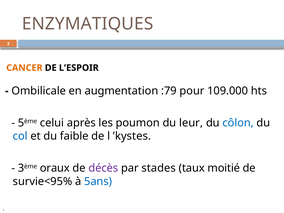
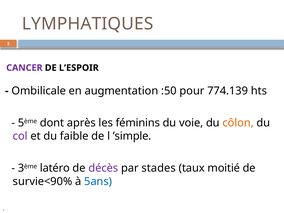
ENZYMATIQUES: ENZYMATIQUES -> LYMPHATIQUES
CANCER colour: orange -> purple
:79: :79 -> :50
109.000: 109.000 -> 774.139
celui: celui -> dont
poumon: poumon -> féminins
leur: leur -> voie
côlon colour: blue -> orange
col colour: blue -> purple
’kystes: ’kystes -> ’simple
oraux: oraux -> latéro
survie<95%: survie<95% -> survie<90%
